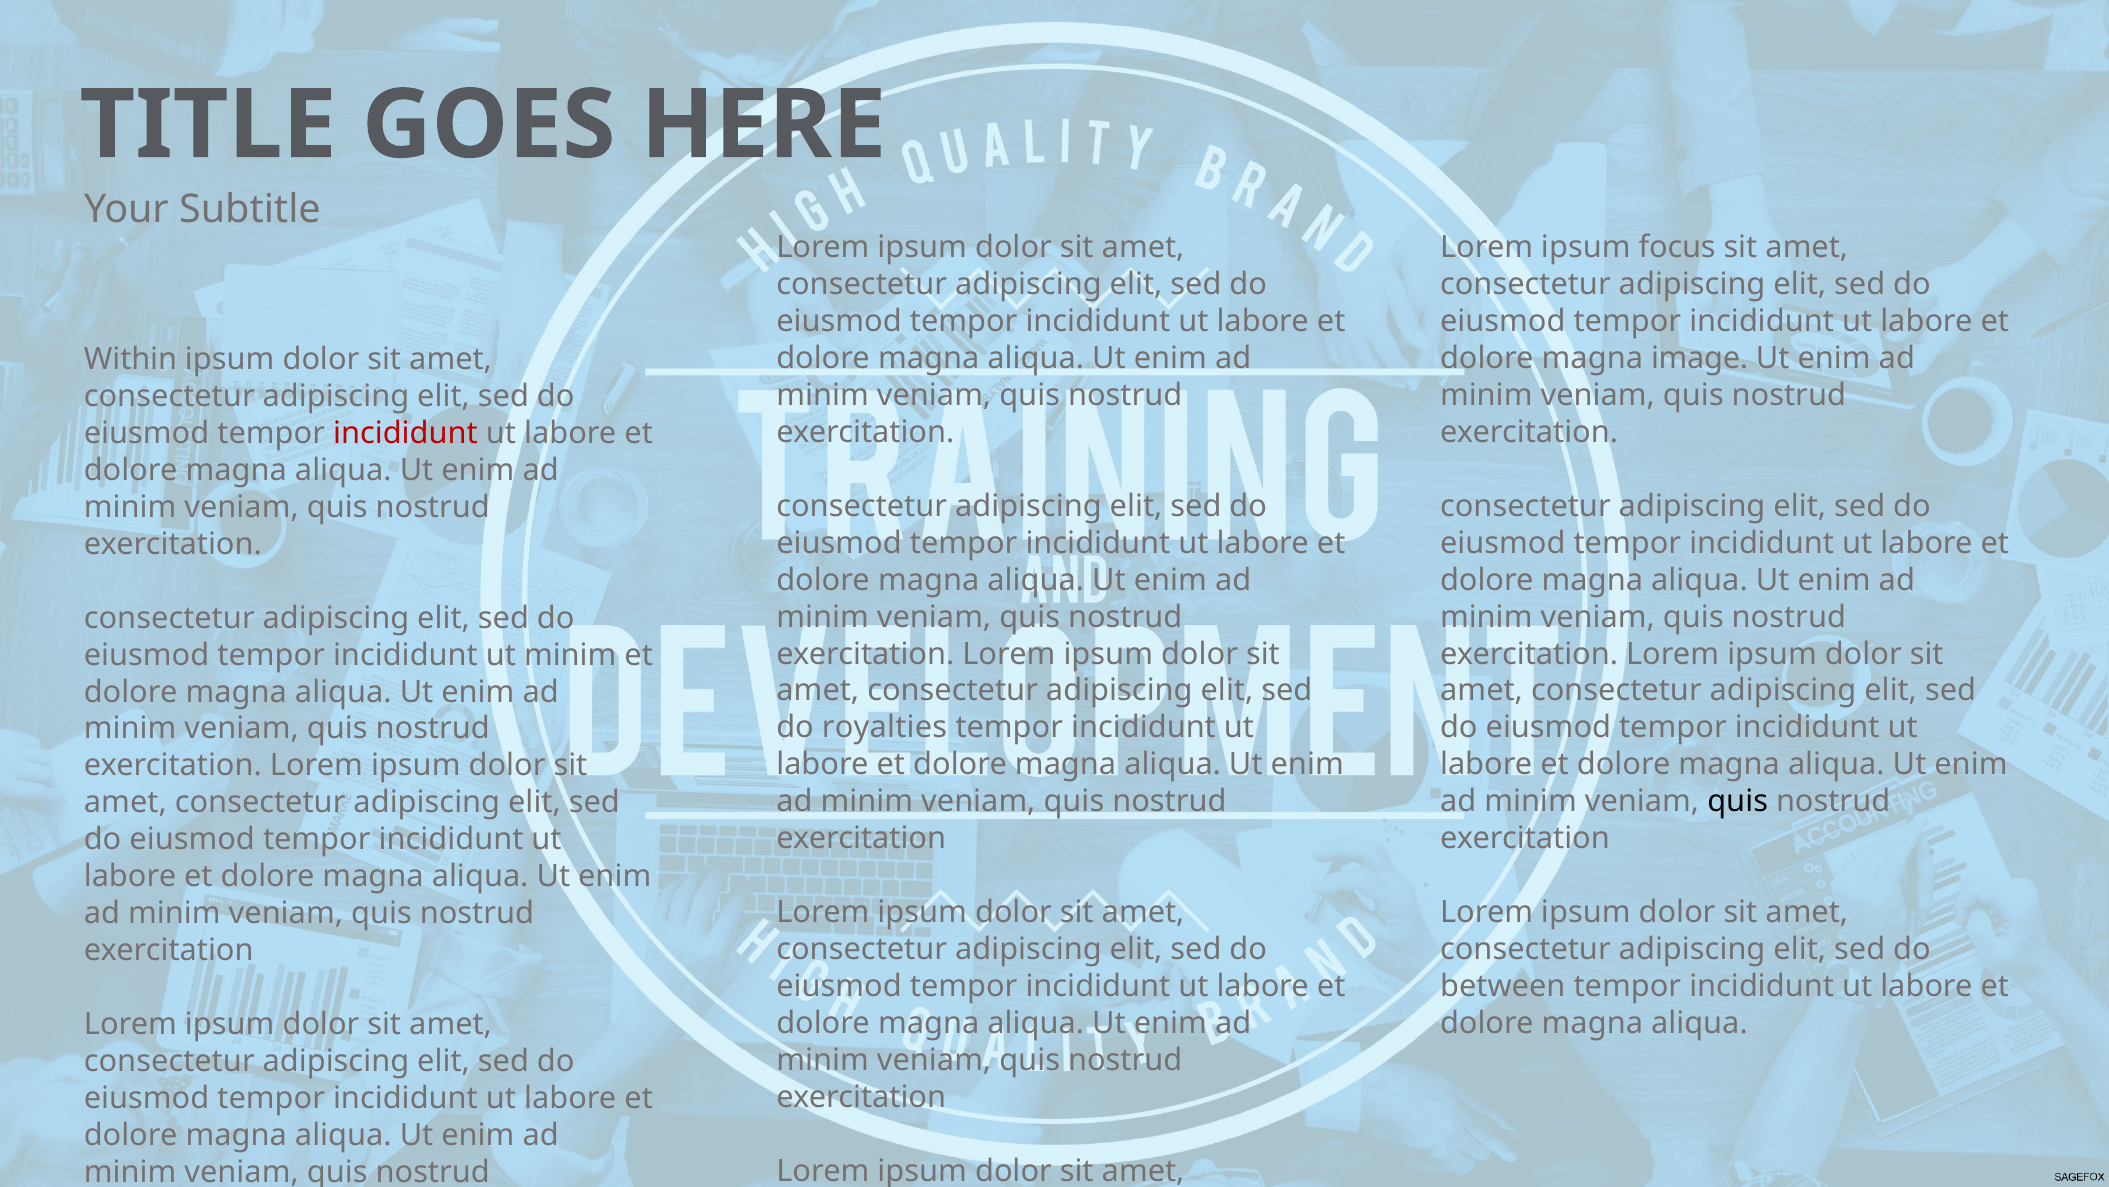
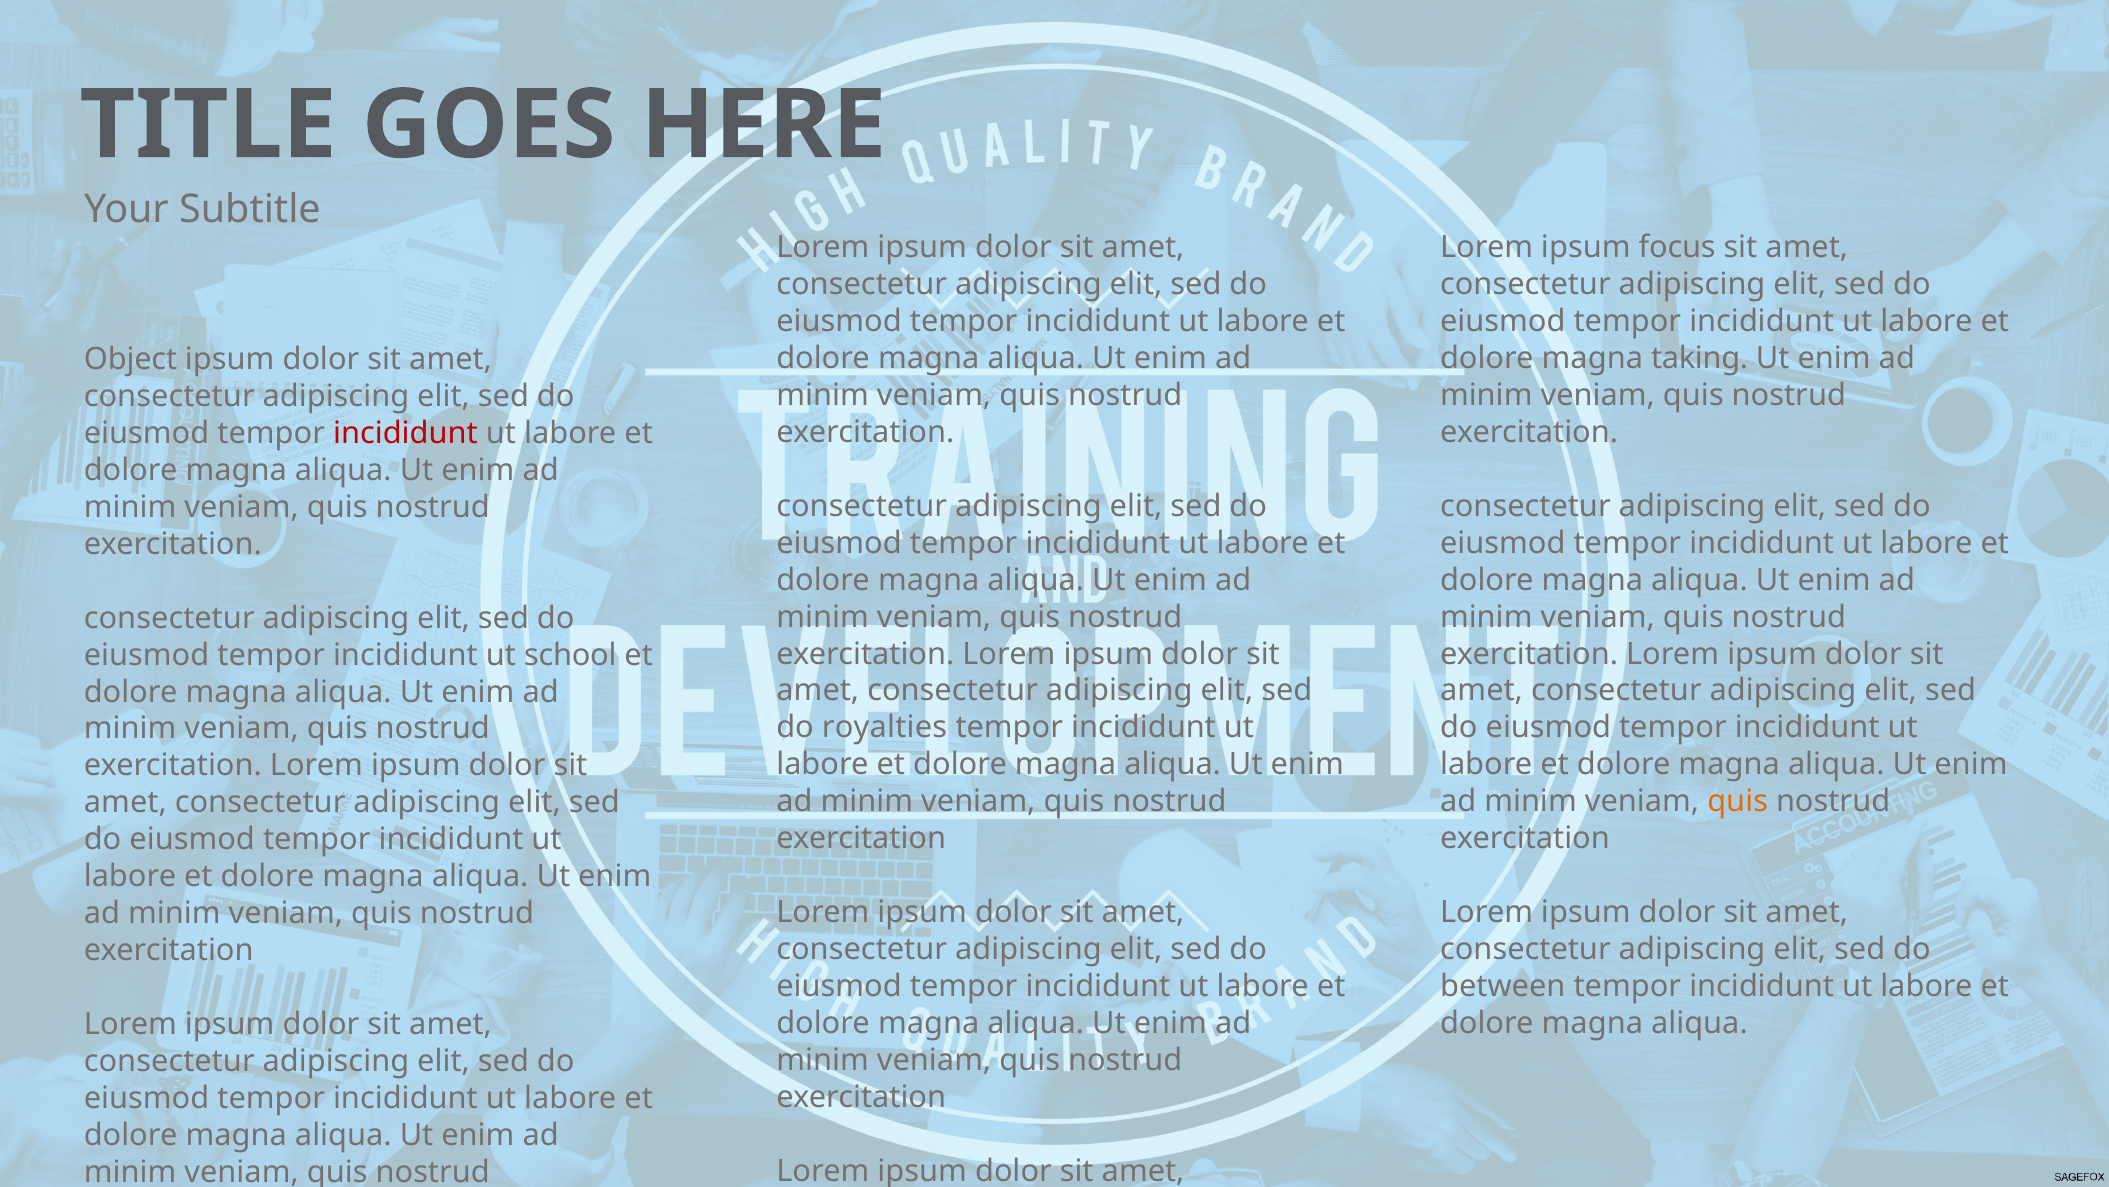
image: image -> taking
Within: Within -> Object
ut minim: minim -> school
quis at (1738, 801) colour: black -> orange
